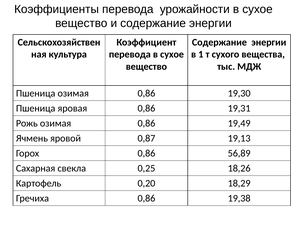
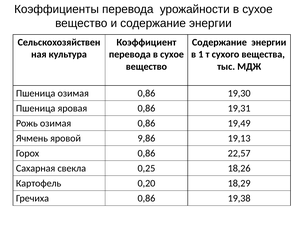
0,87: 0,87 -> 9,86
56,89: 56,89 -> 22,57
